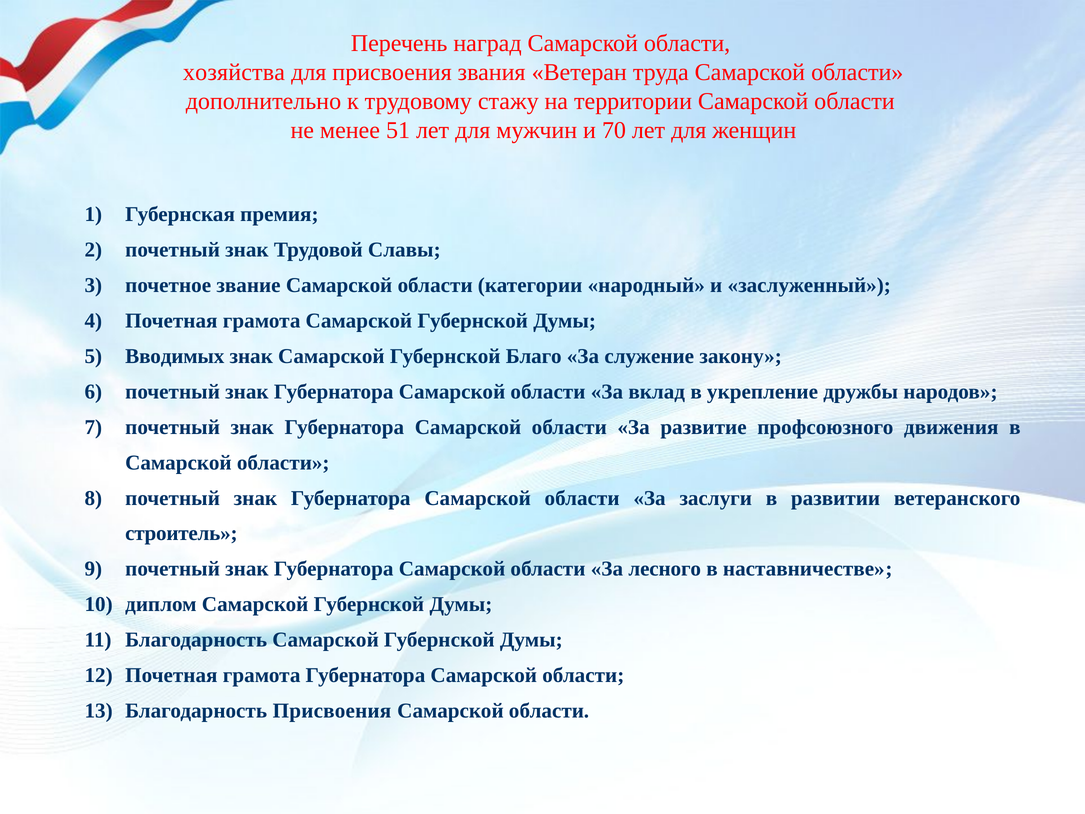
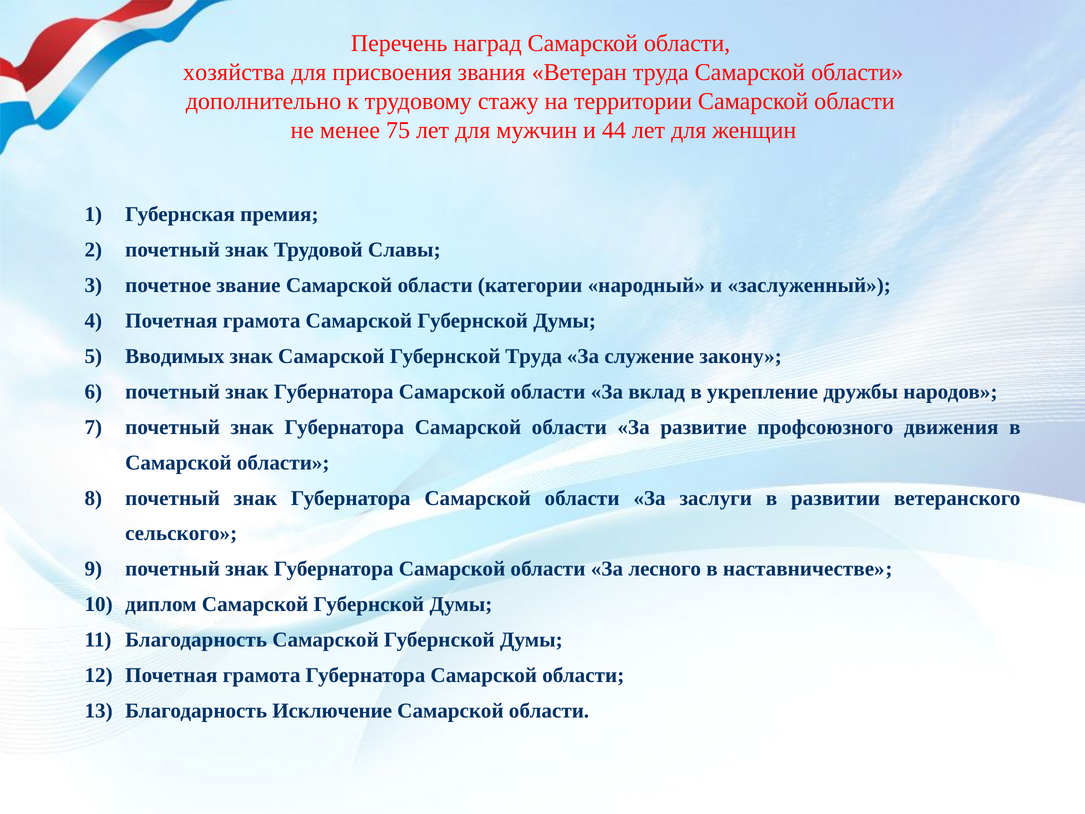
51: 51 -> 75
70: 70 -> 44
Губернской Благо: Благо -> Труда
строитель: строитель -> сельского
Благодарность Присвоения: Присвоения -> Исключение
